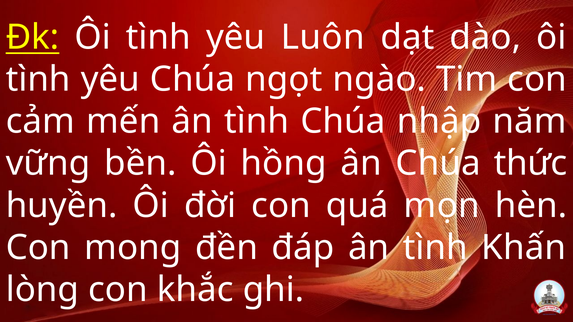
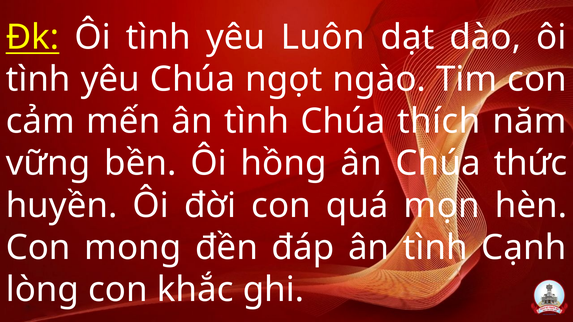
nhập: nhập -> thích
Khấn: Khấn -> Cạnh
